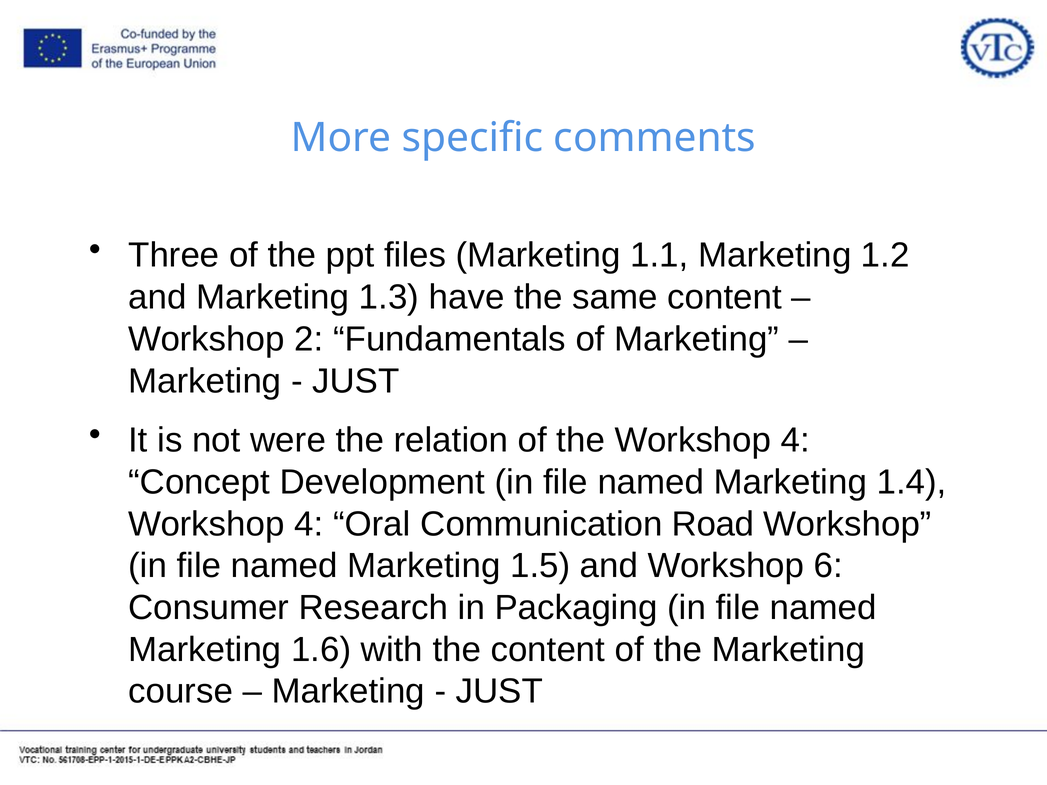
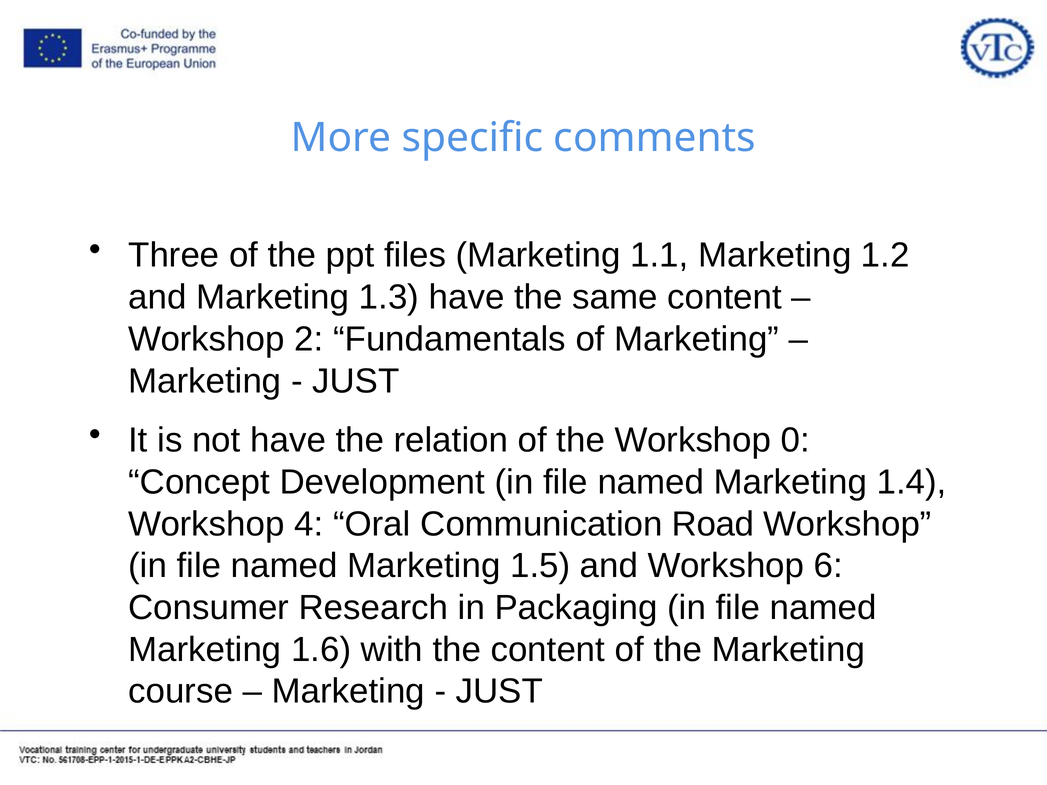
not were: were -> have
the Workshop 4: 4 -> 0
